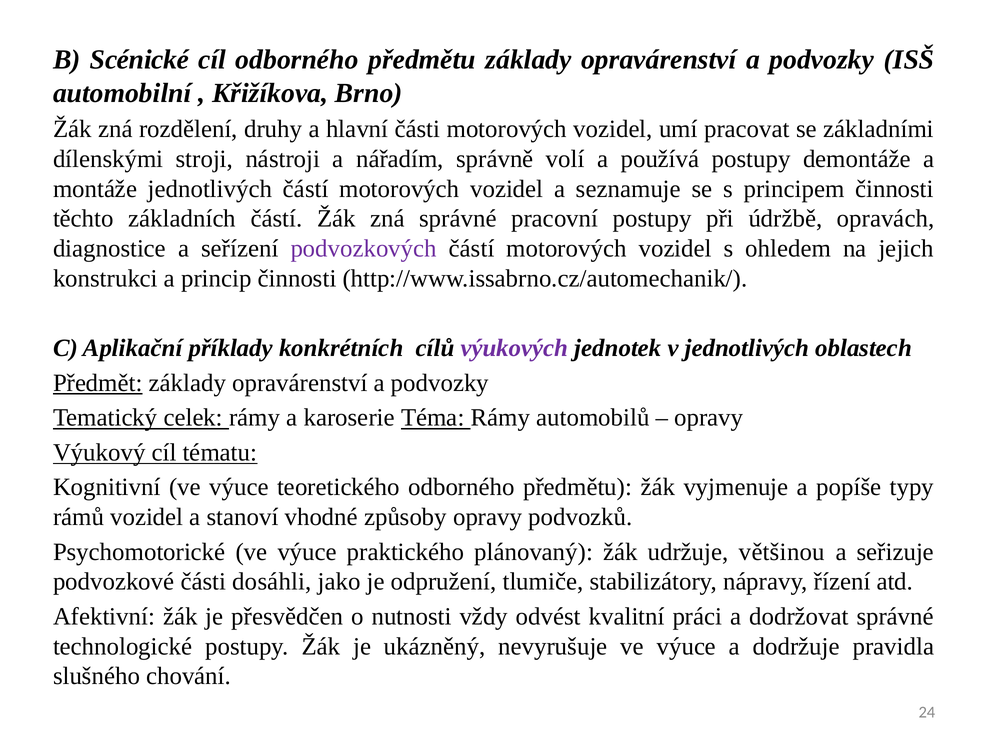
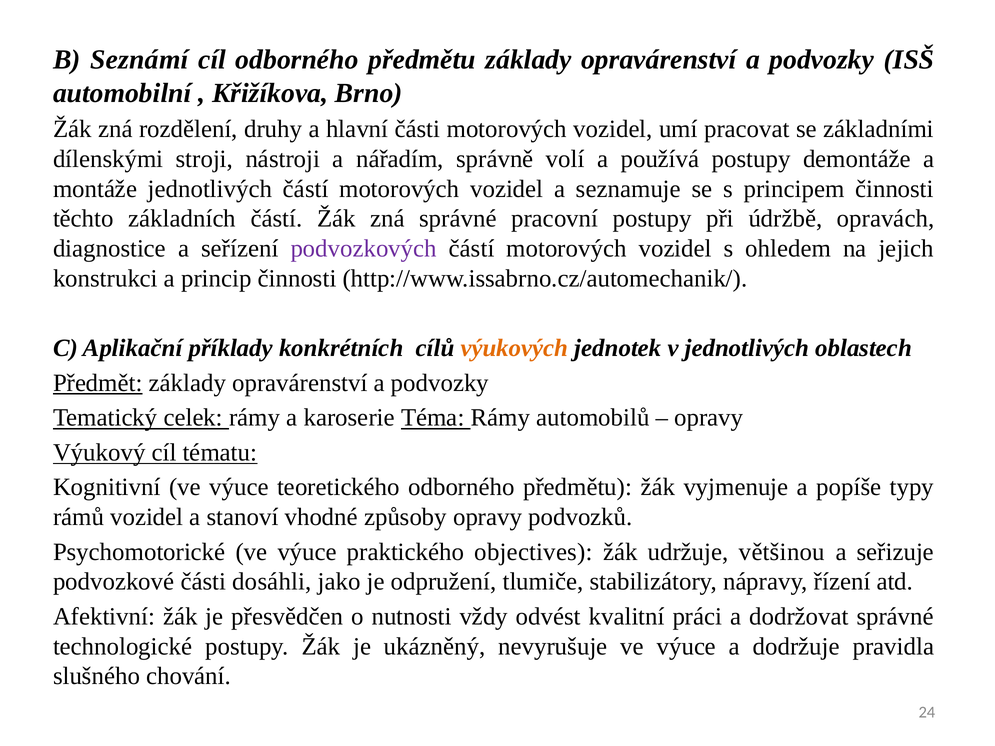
Scénické: Scénické -> Seznámí
výukových colour: purple -> orange
plánovaný: plánovaný -> objectives
